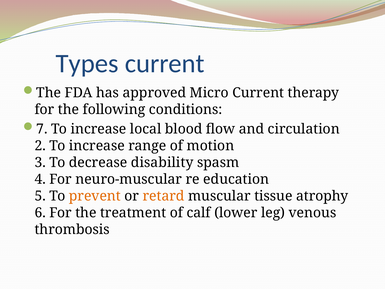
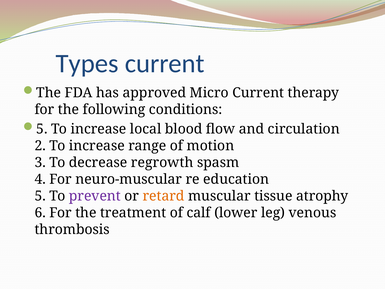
7 at (42, 129): 7 -> 5
disability: disability -> regrowth
prevent colour: orange -> purple
